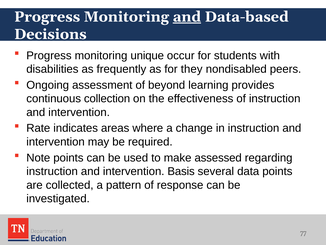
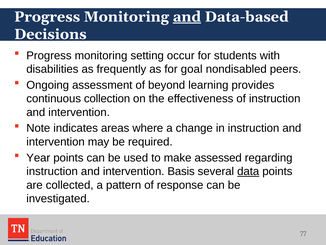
unique: unique -> setting
they: they -> goal
Rate: Rate -> Note
Note: Note -> Year
data underline: none -> present
